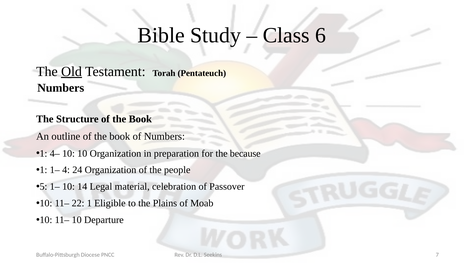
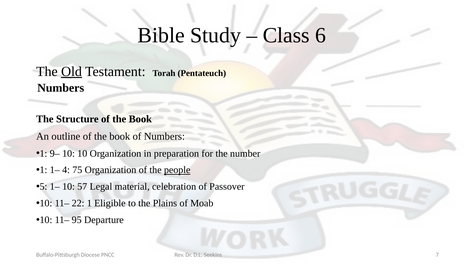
4–: 4– -> 9–
because: because -> number
24: 24 -> 75
people underline: none -> present
14: 14 -> 57
11– 10: 10 -> 95
